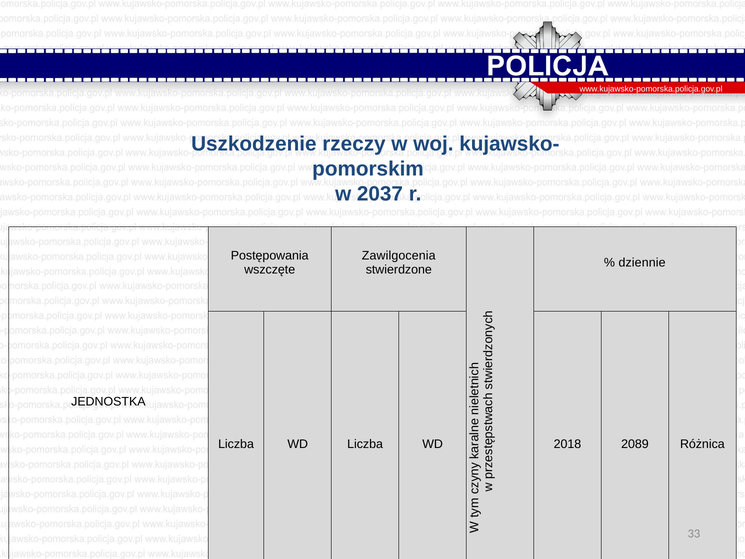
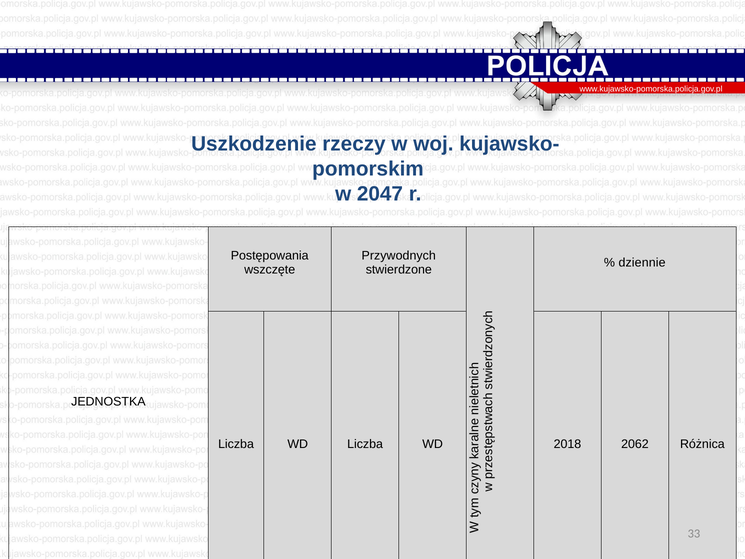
2037: 2037 -> 2047
Zawilgocenia: Zawilgocenia -> Przywodnych
2089: 2089 -> 2062
